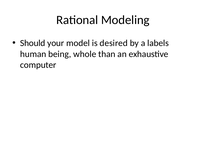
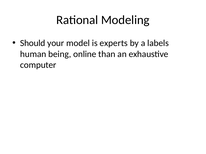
desired: desired -> experts
whole: whole -> online
